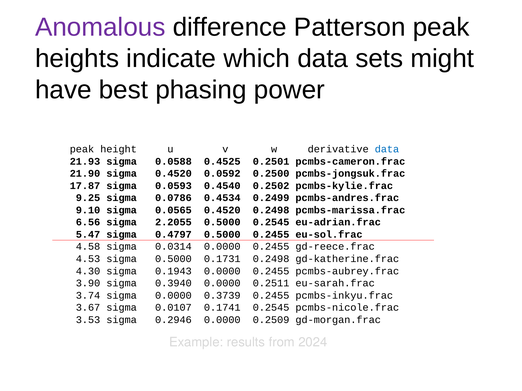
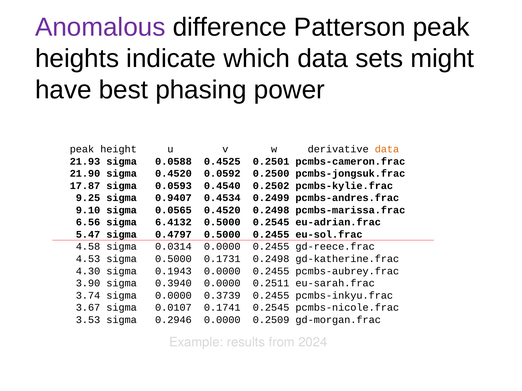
data at (387, 149) colour: blue -> orange
0.0786: 0.0786 -> 0.9407
2.2055: 2.2055 -> 6.4132
